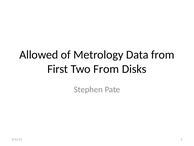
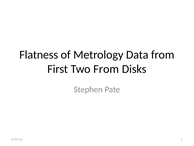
Allowed: Allowed -> Flatness
